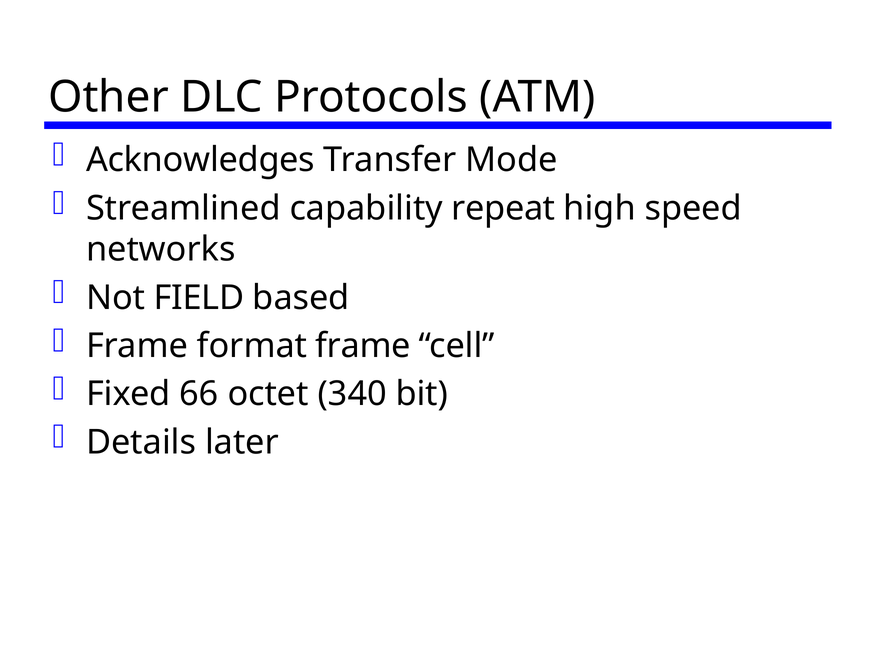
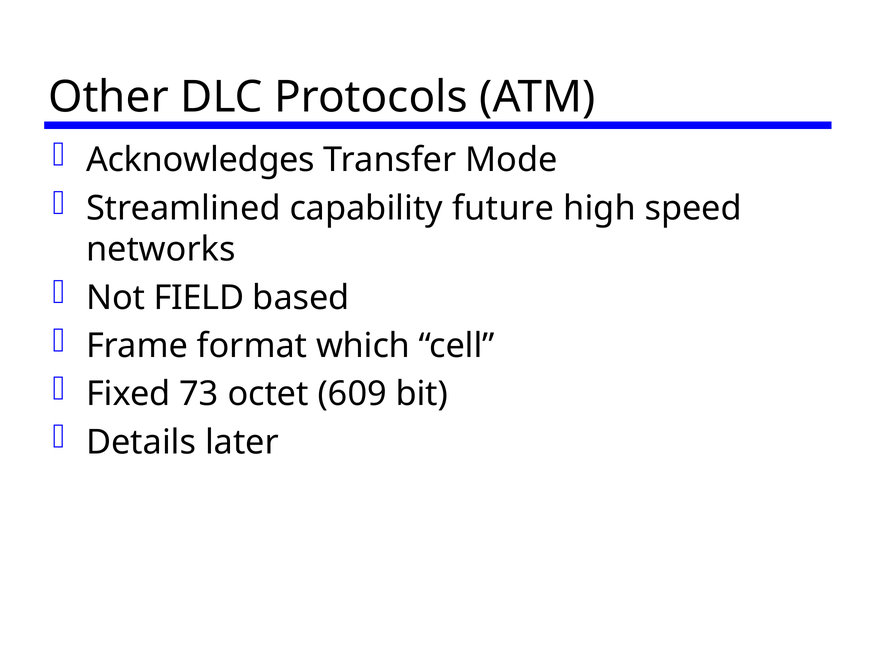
repeat: repeat -> future
format frame: frame -> which
66: 66 -> 73
340: 340 -> 609
